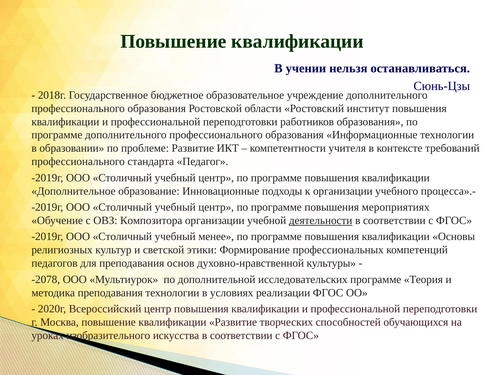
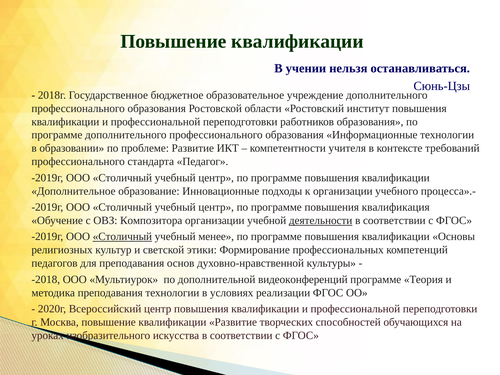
мероприятиях: мероприятиях -> квалификация
Столичный at (122, 237) underline: none -> present
-2078: -2078 -> -2018
исследовательских: исследовательских -> видеоконференций
